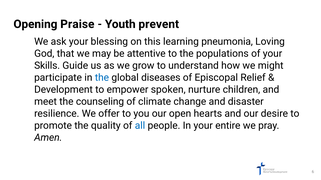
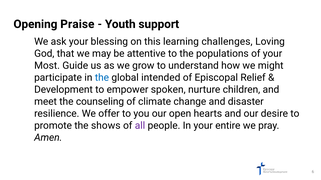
prevent: prevent -> support
pneumonia: pneumonia -> challenges
Skills: Skills -> Most
diseases: diseases -> intended
quality: quality -> shows
all colour: blue -> purple
